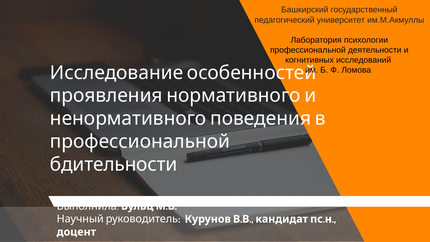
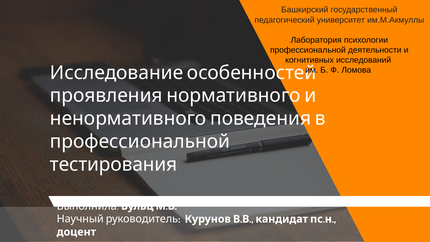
бдительности: бдительности -> тестирования
